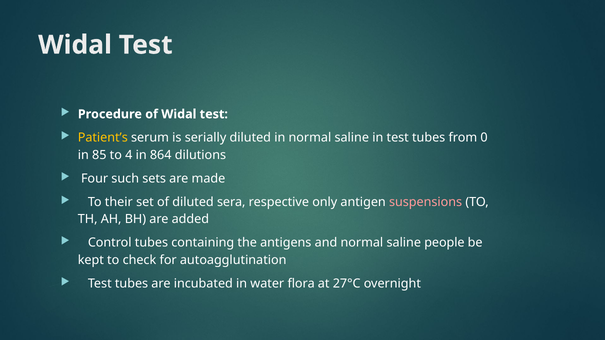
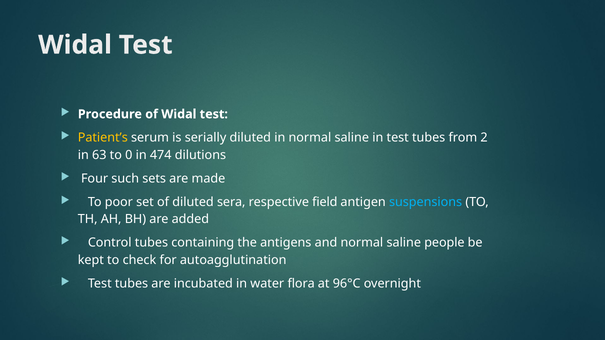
0: 0 -> 2
85: 85 -> 63
4: 4 -> 0
864: 864 -> 474
their: their -> poor
only: only -> field
suspensions colour: pink -> light blue
27°C: 27°C -> 96°C
